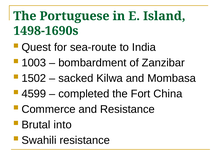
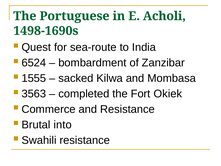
Island: Island -> Acholi
1003: 1003 -> 6524
1502: 1502 -> 1555
4599: 4599 -> 3563
China: China -> Okiek
